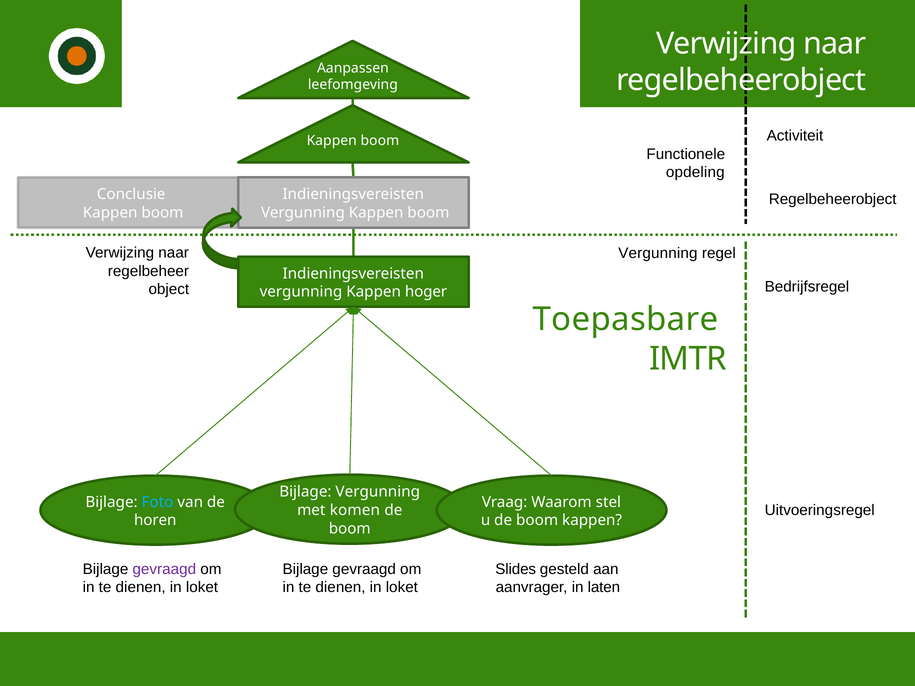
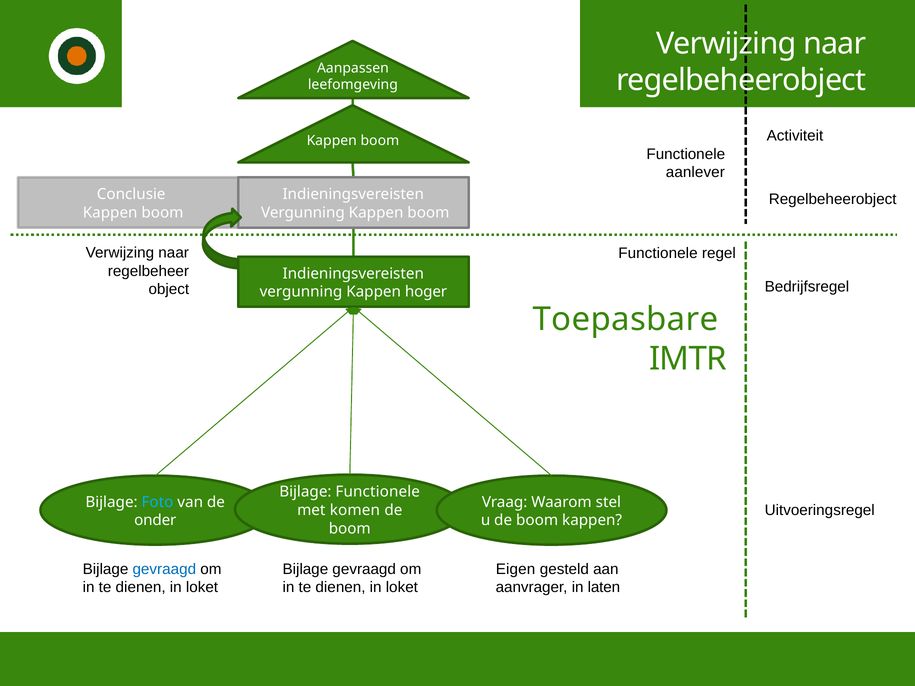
opdeling: opdeling -> aanlever
Vergunning at (658, 253): Vergunning -> Functionele
Bijlage Vergunning: Vergunning -> Functionele
horen: horen -> onder
gevraagd at (164, 569) colour: purple -> blue
Slides: Slides -> Eigen
